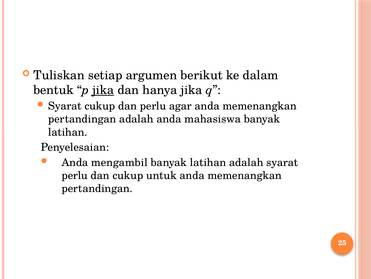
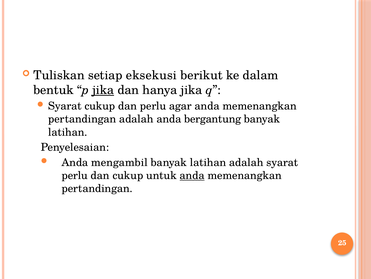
argumen: argumen -> eksekusi
mahasiswa: mahasiswa -> bergantung
anda at (192, 175) underline: none -> present
